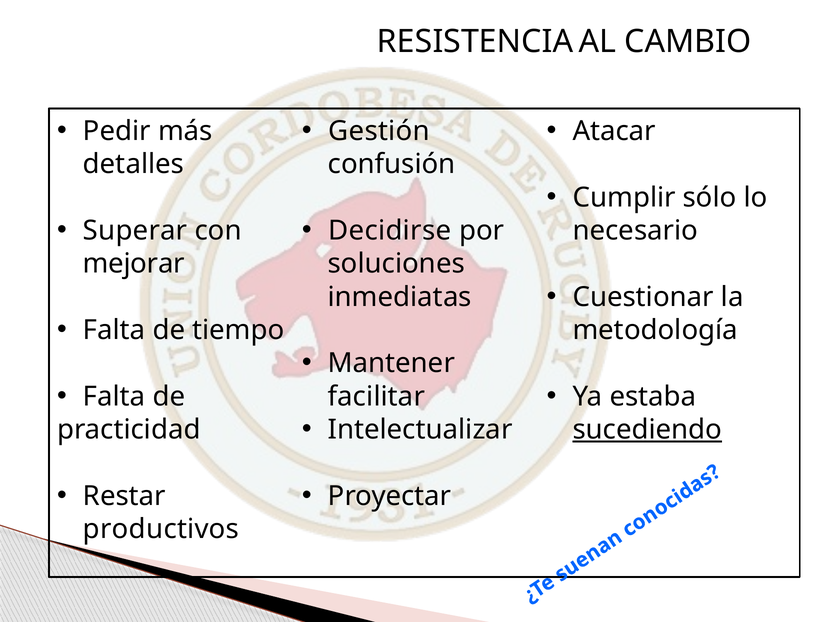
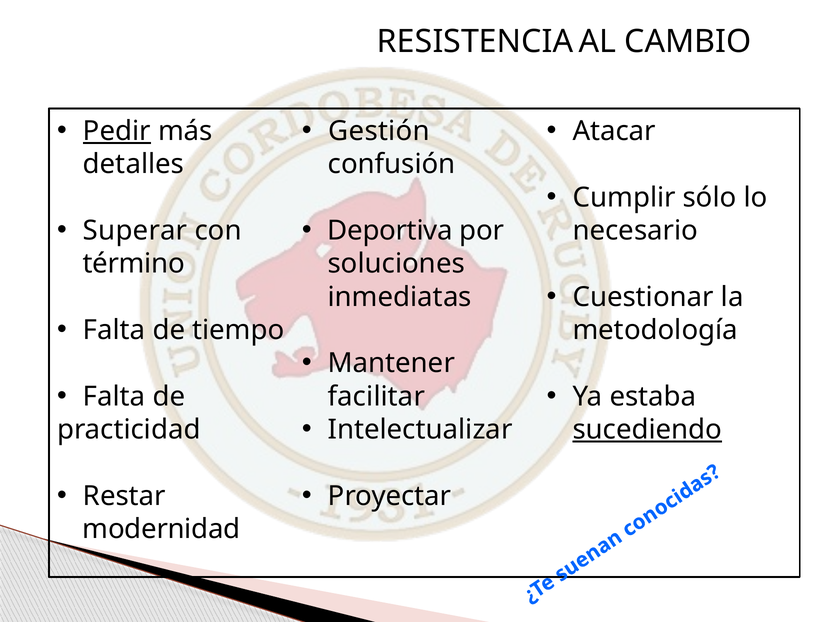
Pedir underline: none -> present
Decidirse: Decidirse -> Deportiva
mejorar: mejorar -> término
productivos: productivos -> modernidad
